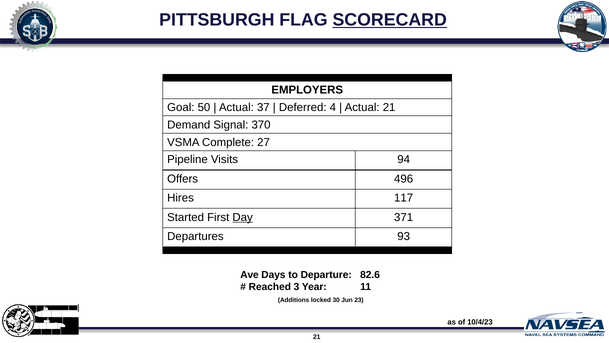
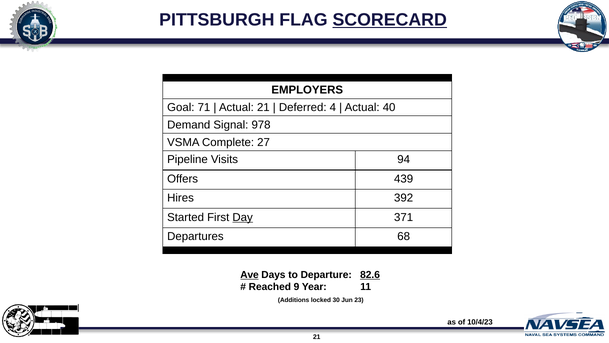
50: 50 -> 71
Actual 37: 37 -> 21
Actual 21: 21 -> 40
370: 370 -> 978
496: 496 -> 439
117: 117 -> 392
93: 93 -> 68
Ave underline: none -> present
82.6 underline: none -> present
3: 3 -> 9
